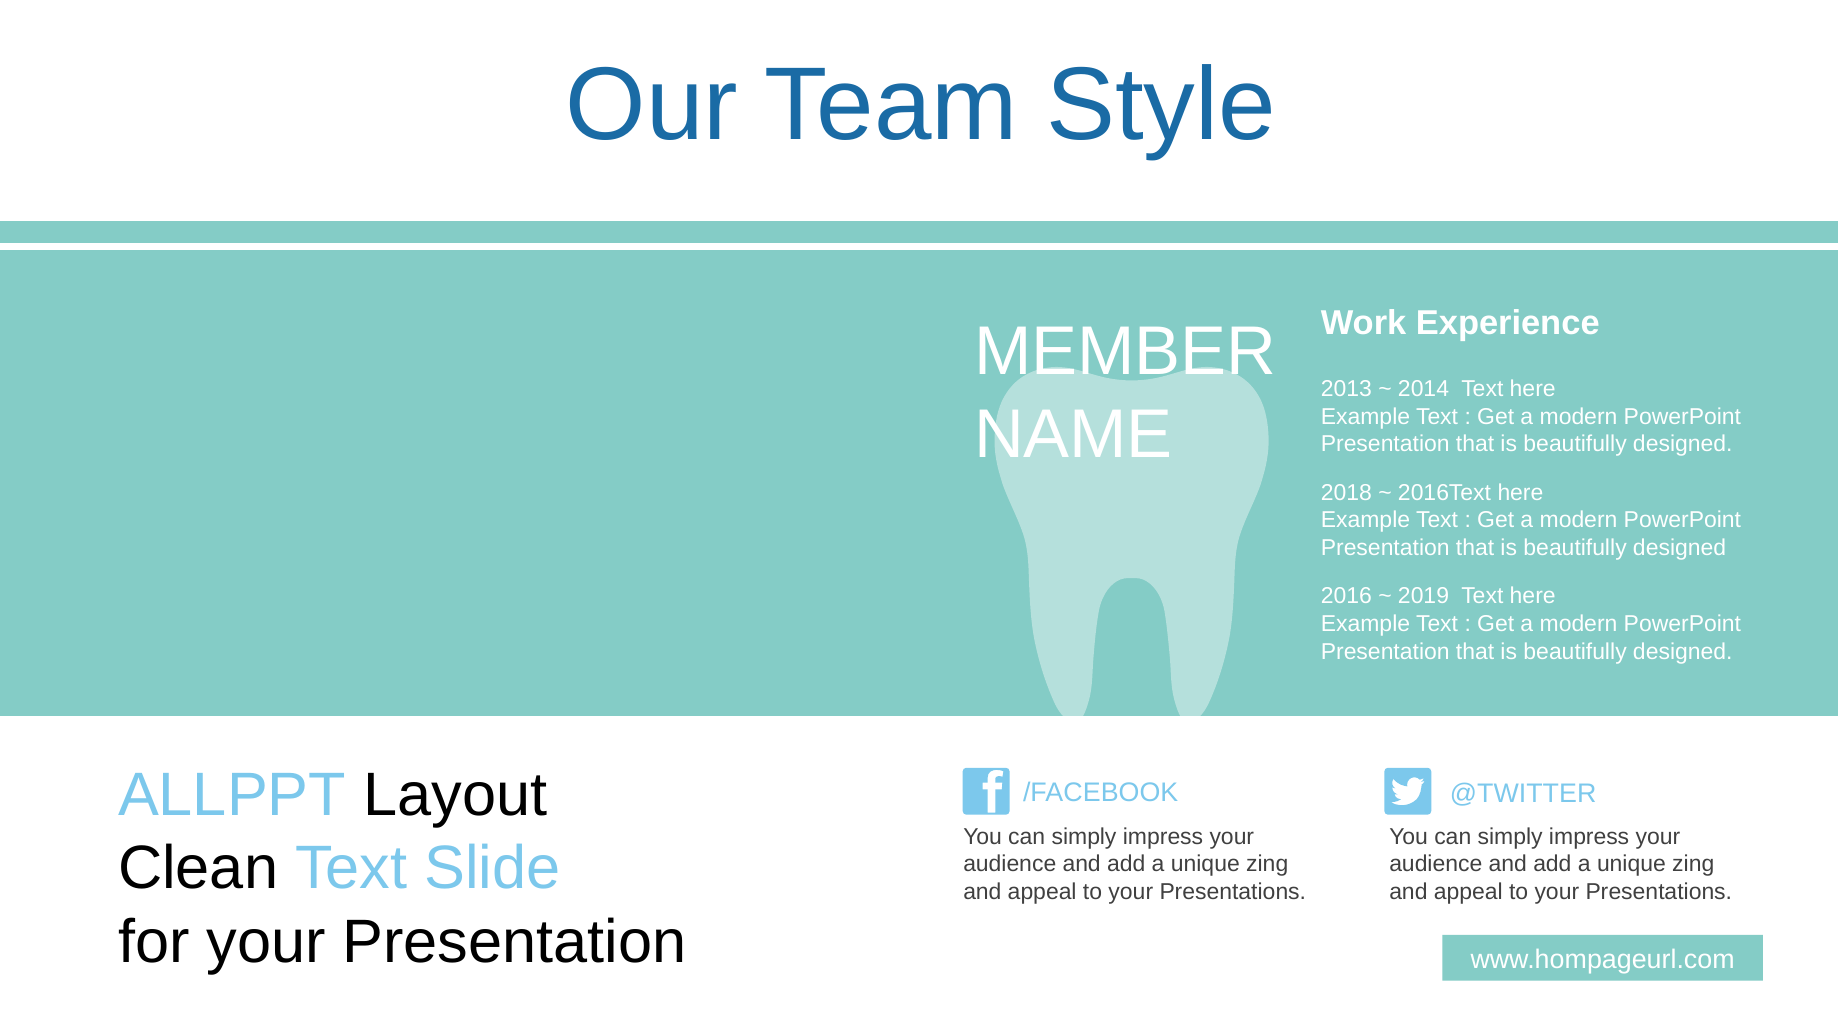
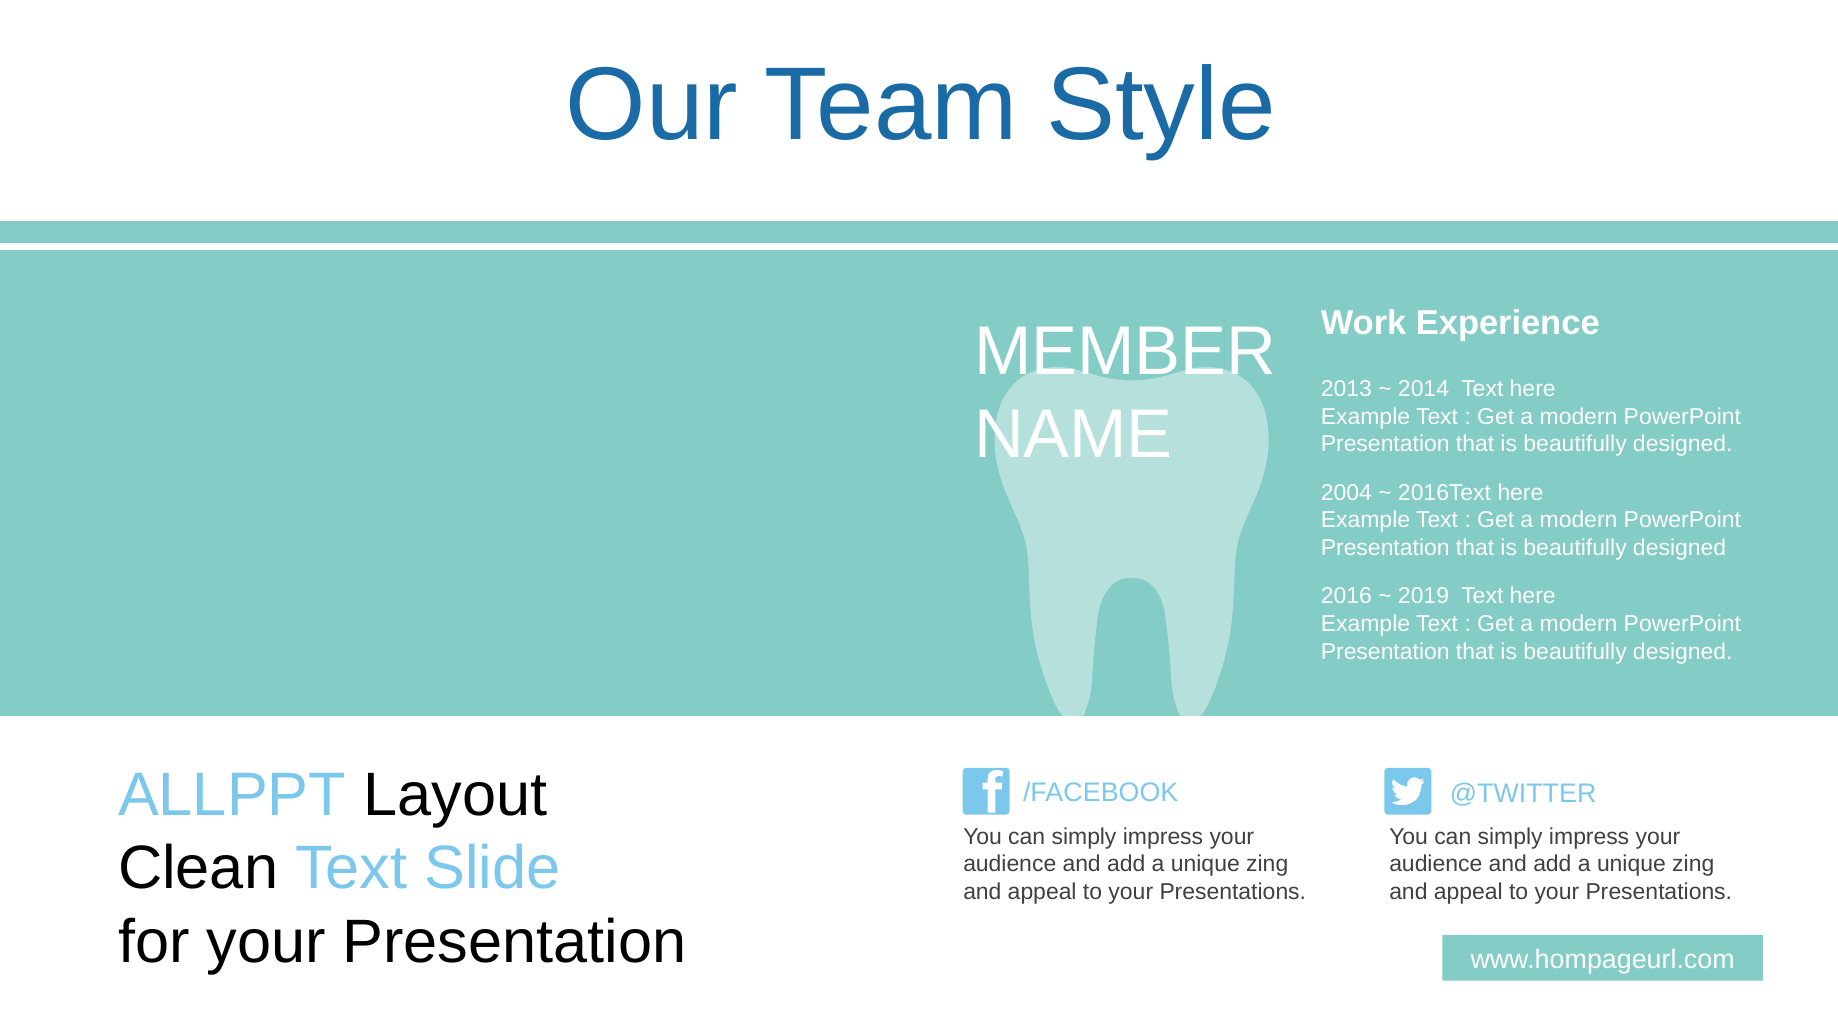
2018: 2018 -> 2004
